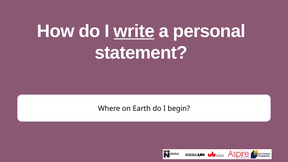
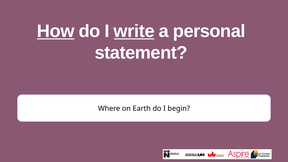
How underline: none -> present
